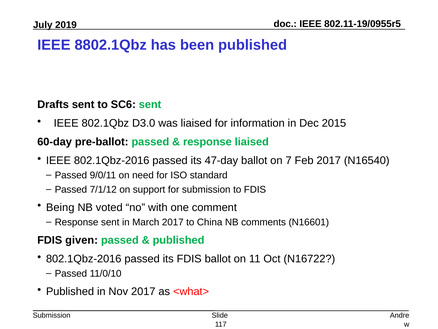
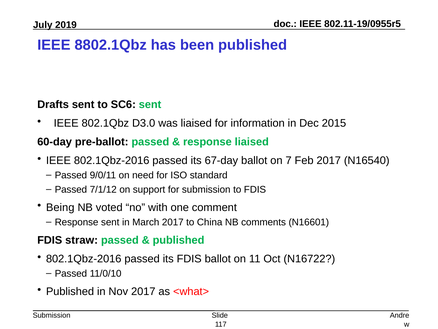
47-day: 47-day -> 67-day
given: given -> straw
